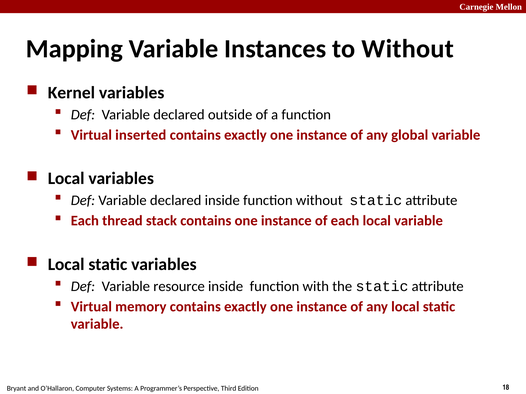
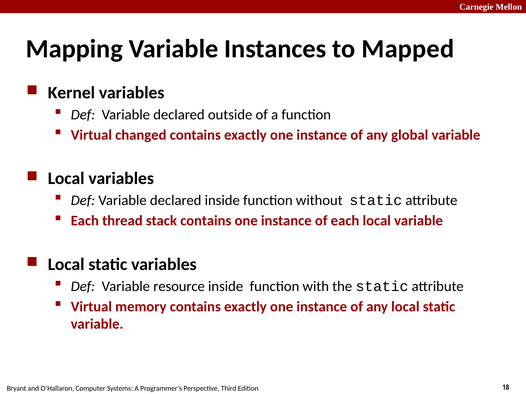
to Without: Without -> Mapped
inserted: inserted -> changed
